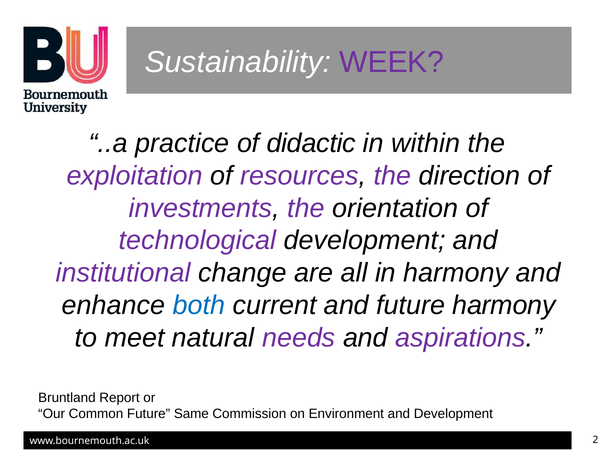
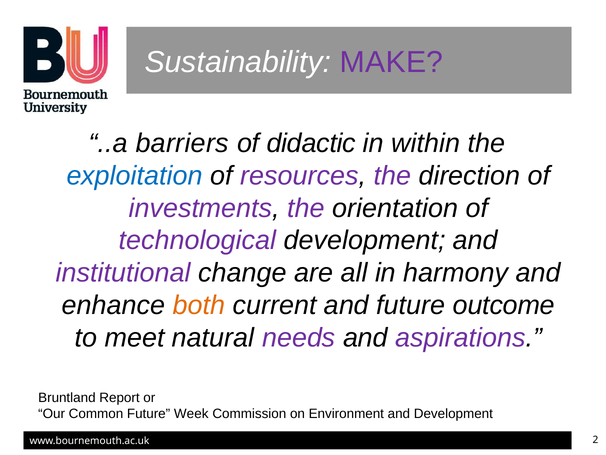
WEEK: WEEK -> MAKE
practice: practice -> barriers
exploitation colour: purple -> blue
both colour: blue -> orange
future harmony: harmony -> outcome
Same: Same -> Week
